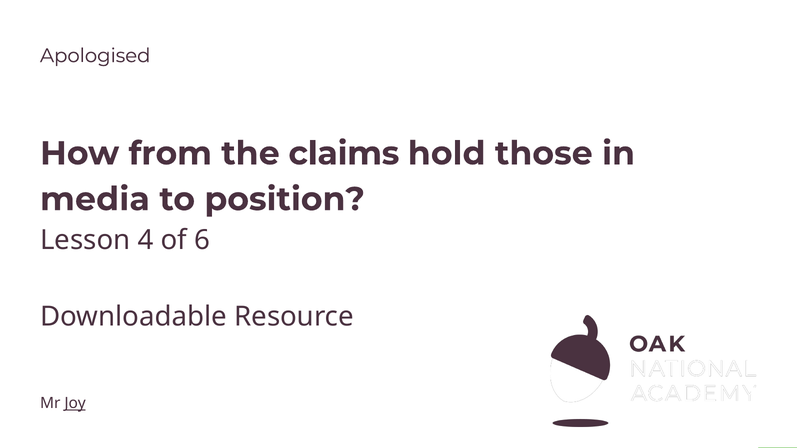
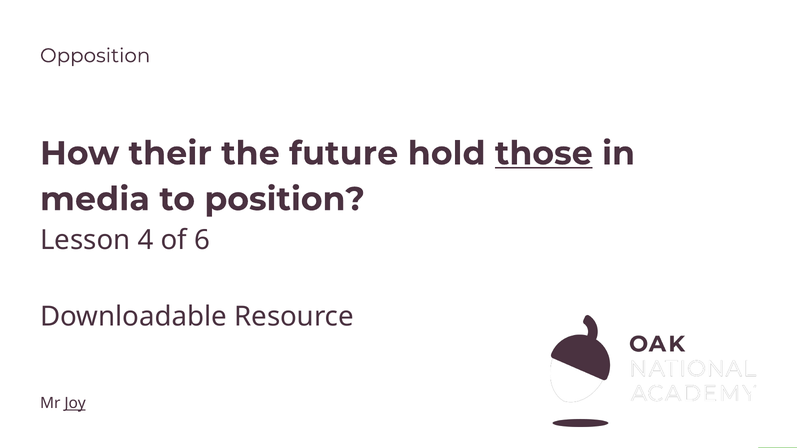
Apologised: Apologised -> Opposition
from: from -> their
claims: claims -> future
those underline: none -> present
